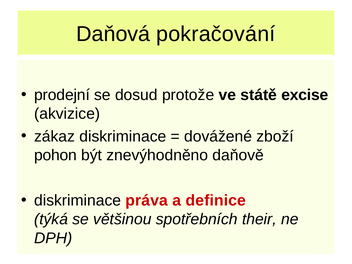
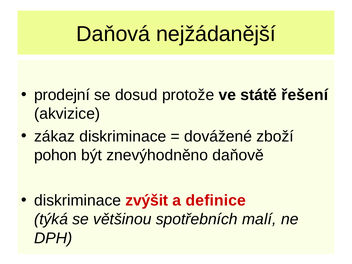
pokračování: pokračování -> nejžádanější
excise: excise -> řešení
práva: práva -> zvýšit
their: their -> malí
